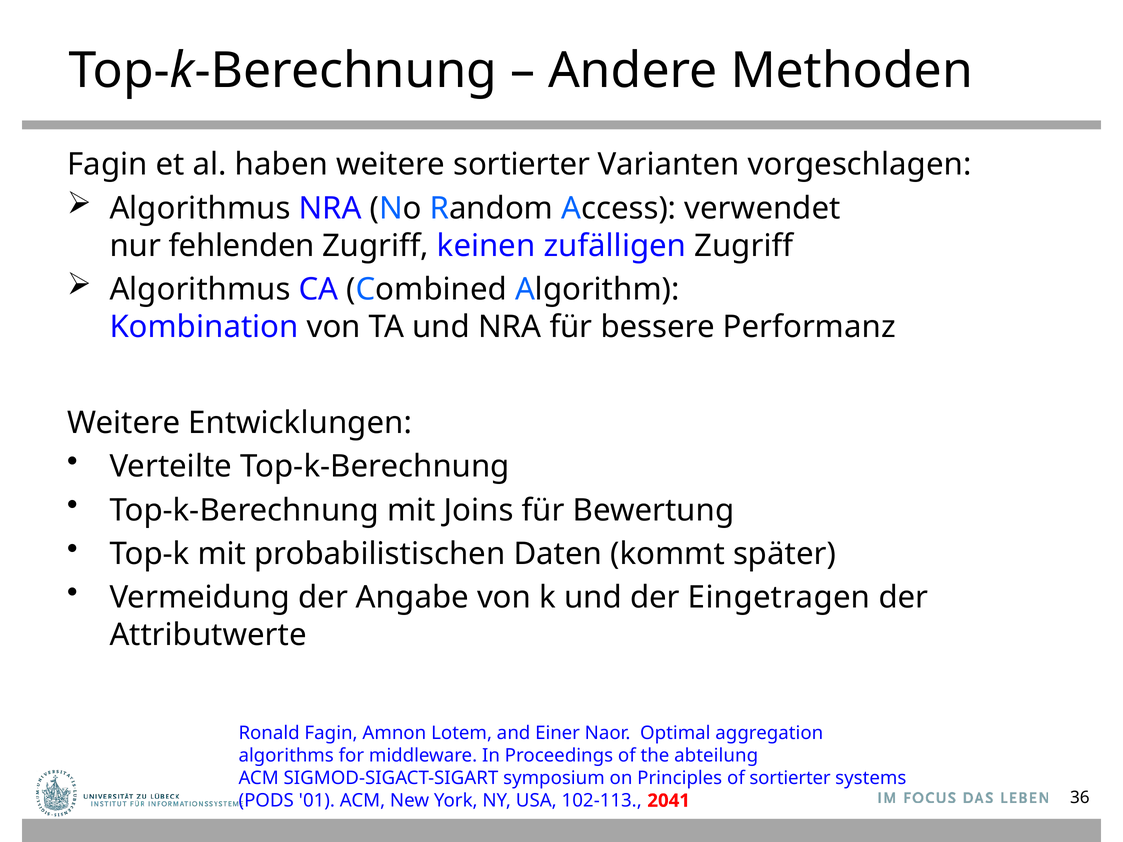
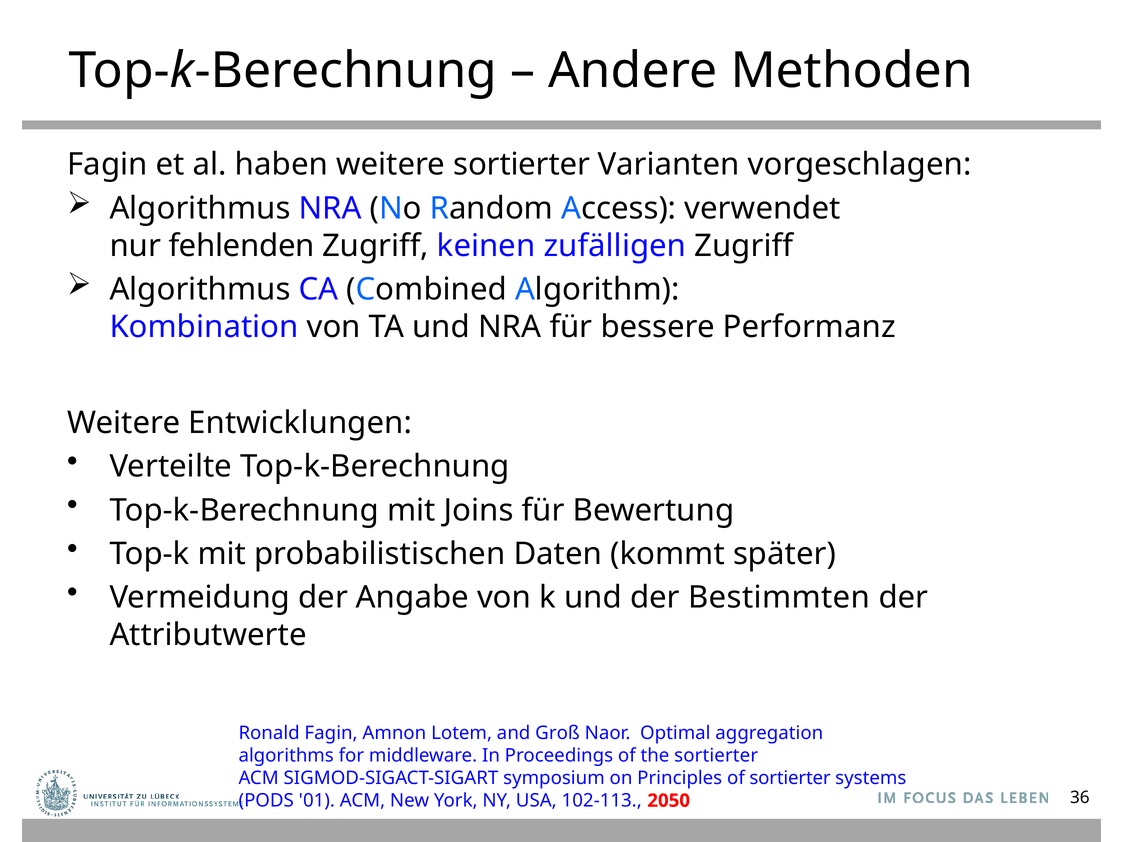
Eingetragen: Eingetragen -> Bestimmten
Einer: Einer -> Groß
the abteilung: abteilung -> sortierter
2041: 2041 -> 2050
